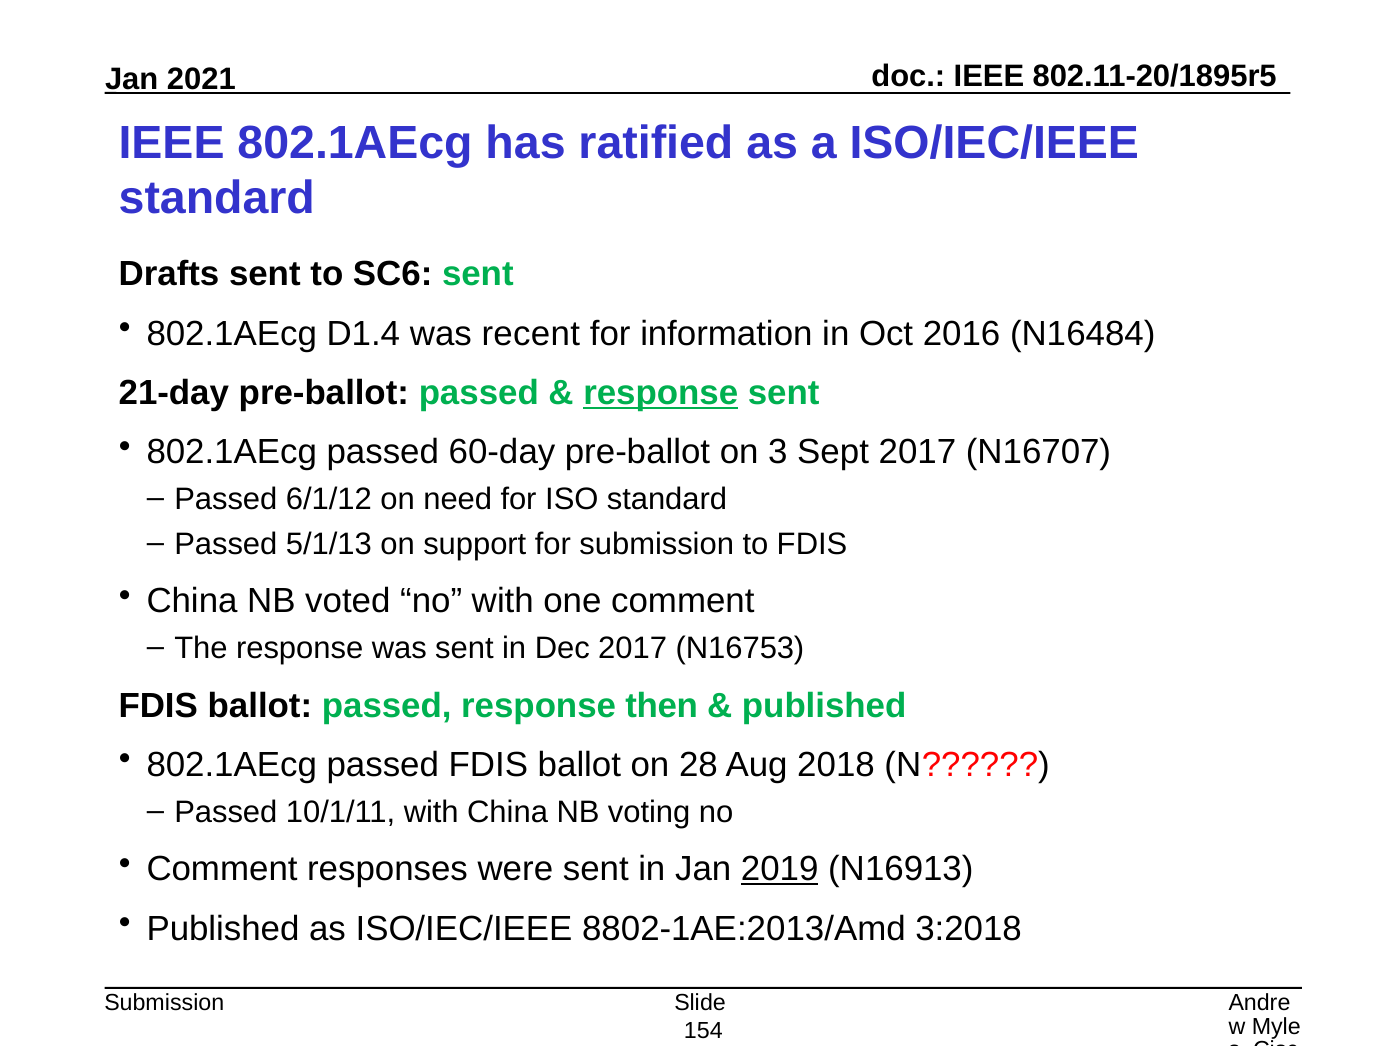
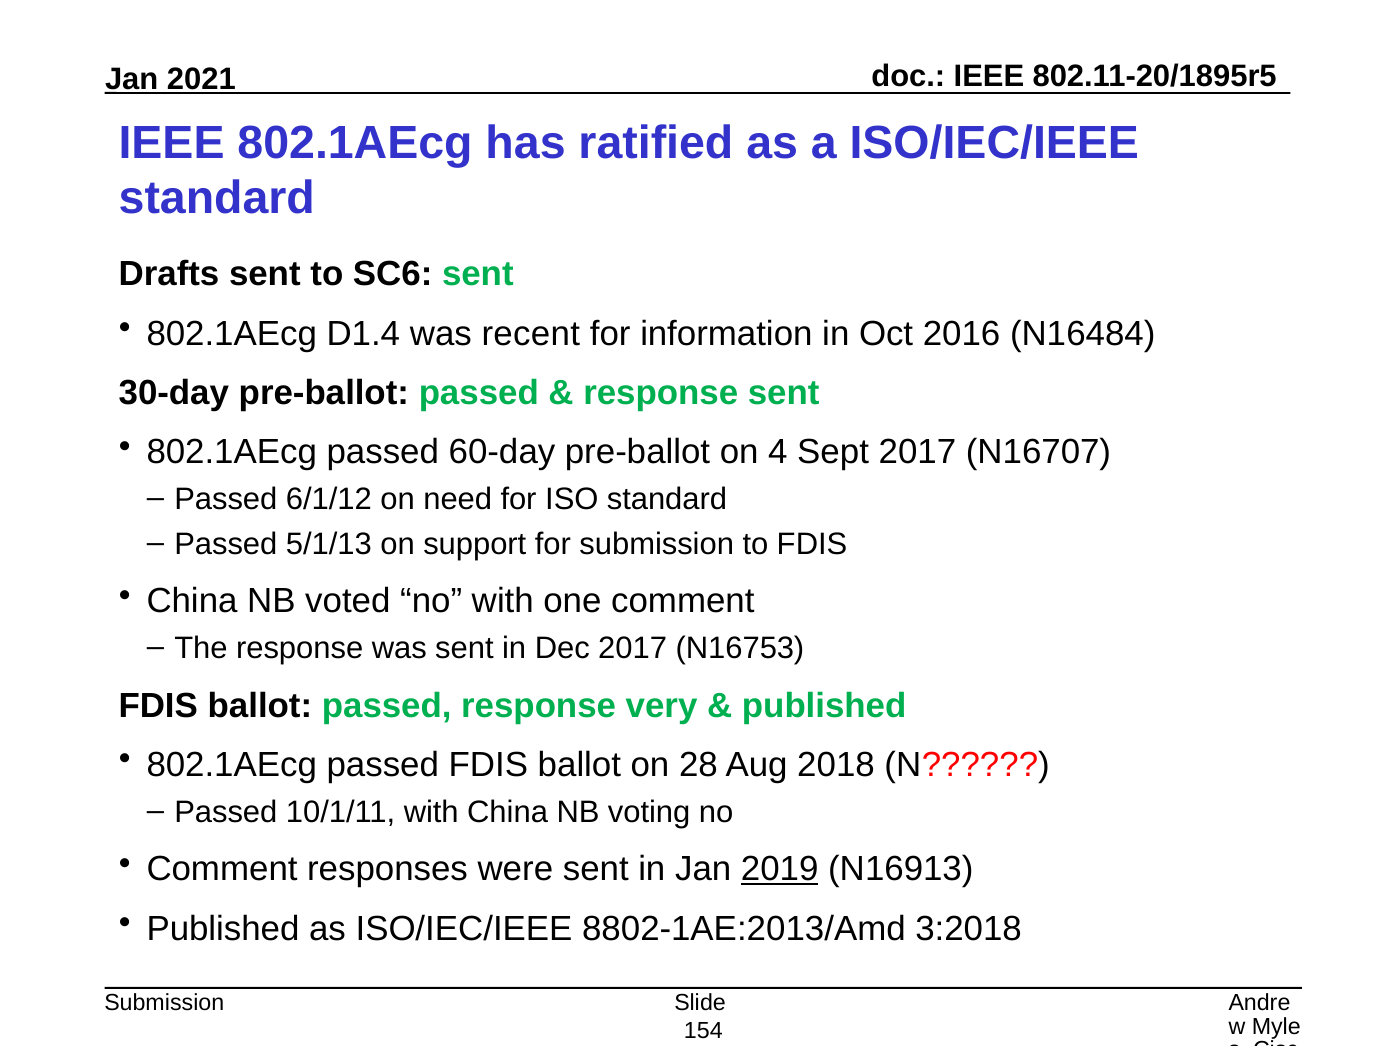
21-day: 21-day -> 30-day
response at (661, 393) underline: present -> none
3: 3 -> 4
then: then -> very
